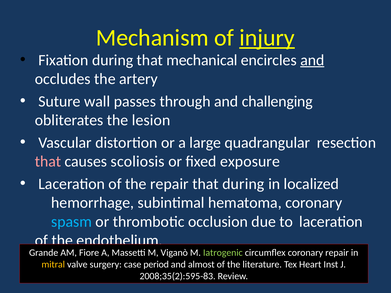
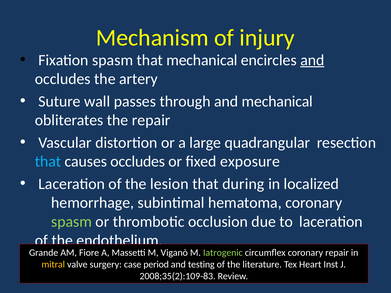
injury underline: present -> none
Fixation during: during -> spasm
and challenging: challenging -> mechanical
the lesion: lesion -> repair
that at (48, 162) colour: pink -> light blue
causes scoliosis: scoliosis -> occludes
the repair: repair -> lesion
spasm at (72, 222) colour: light blue -> light green
almost: almost -> testing
2008;35(2):595-83: 2008;35(2):595-83 -> 2008;35(2):109-83
